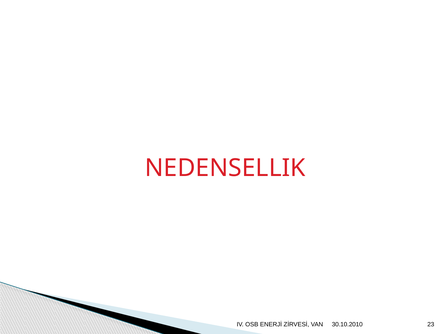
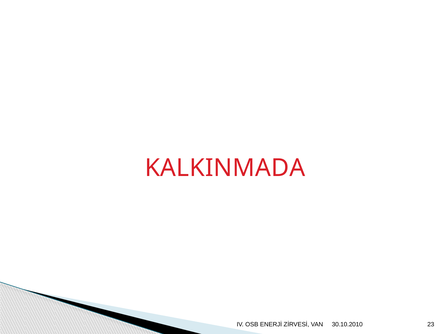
NEDENSELLIK: NEDENSELLIK -> KALKINMADA
